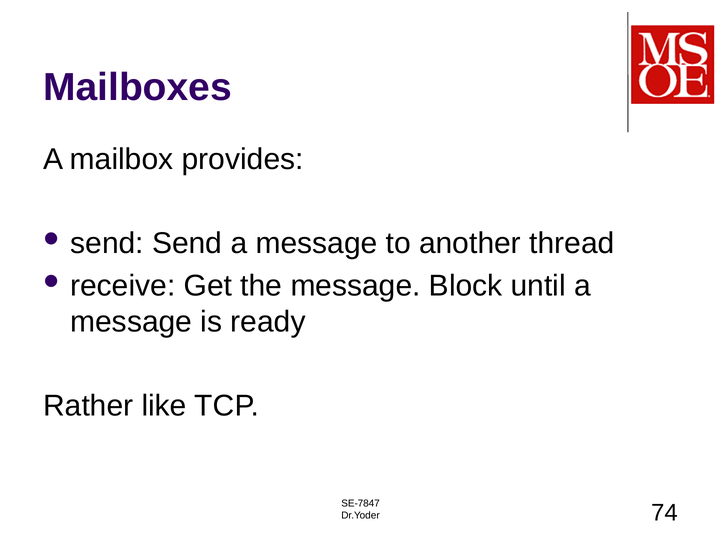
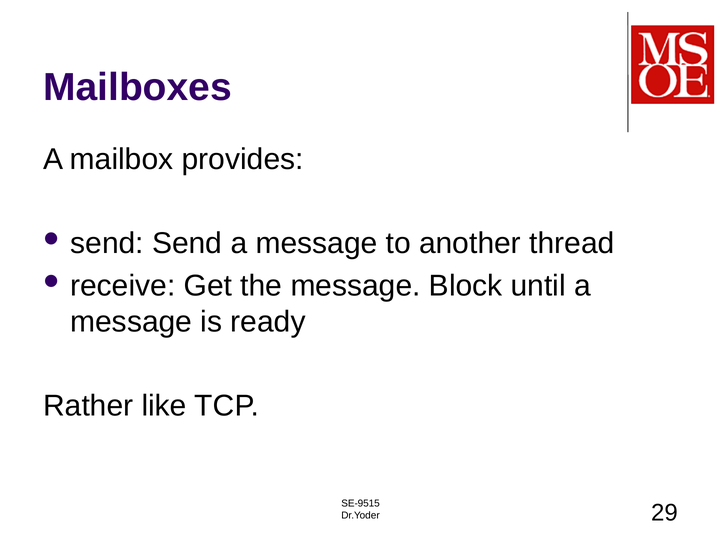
SE-7847: SE-7847 -> SE-9515
74: 74 -> 29
